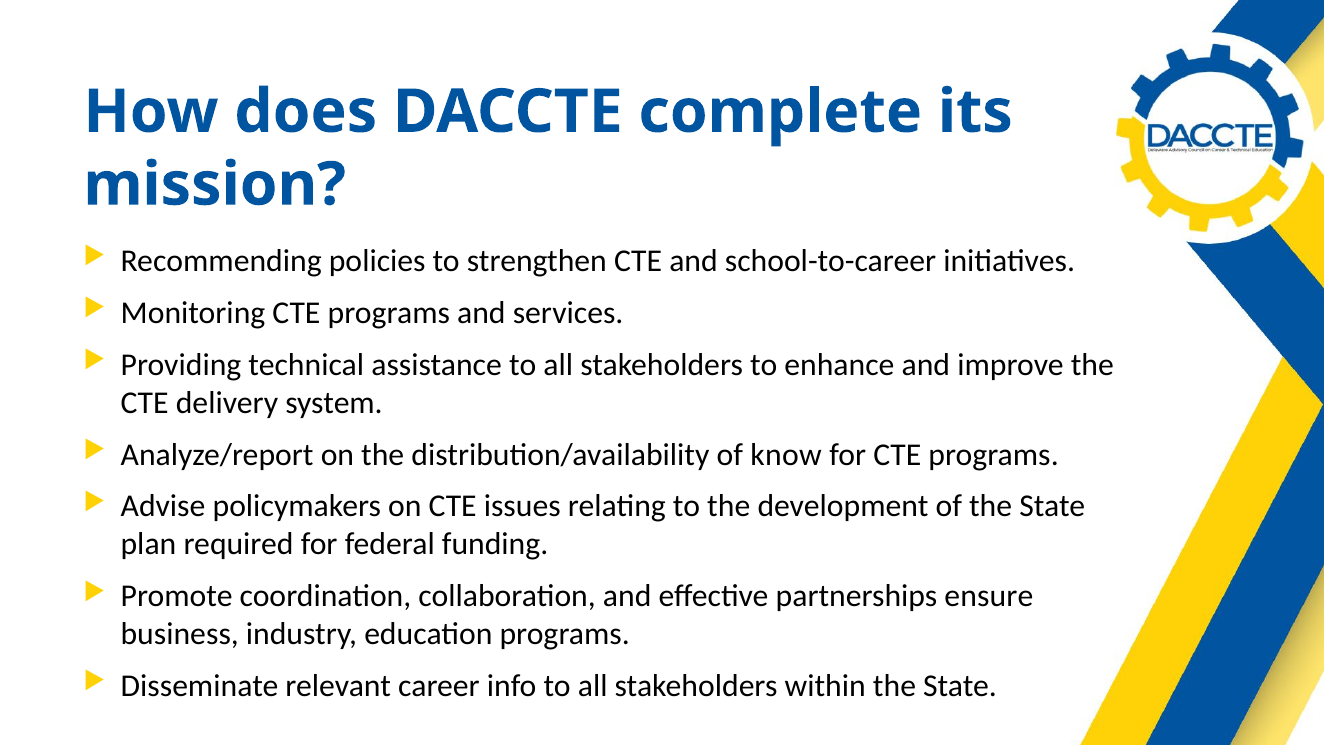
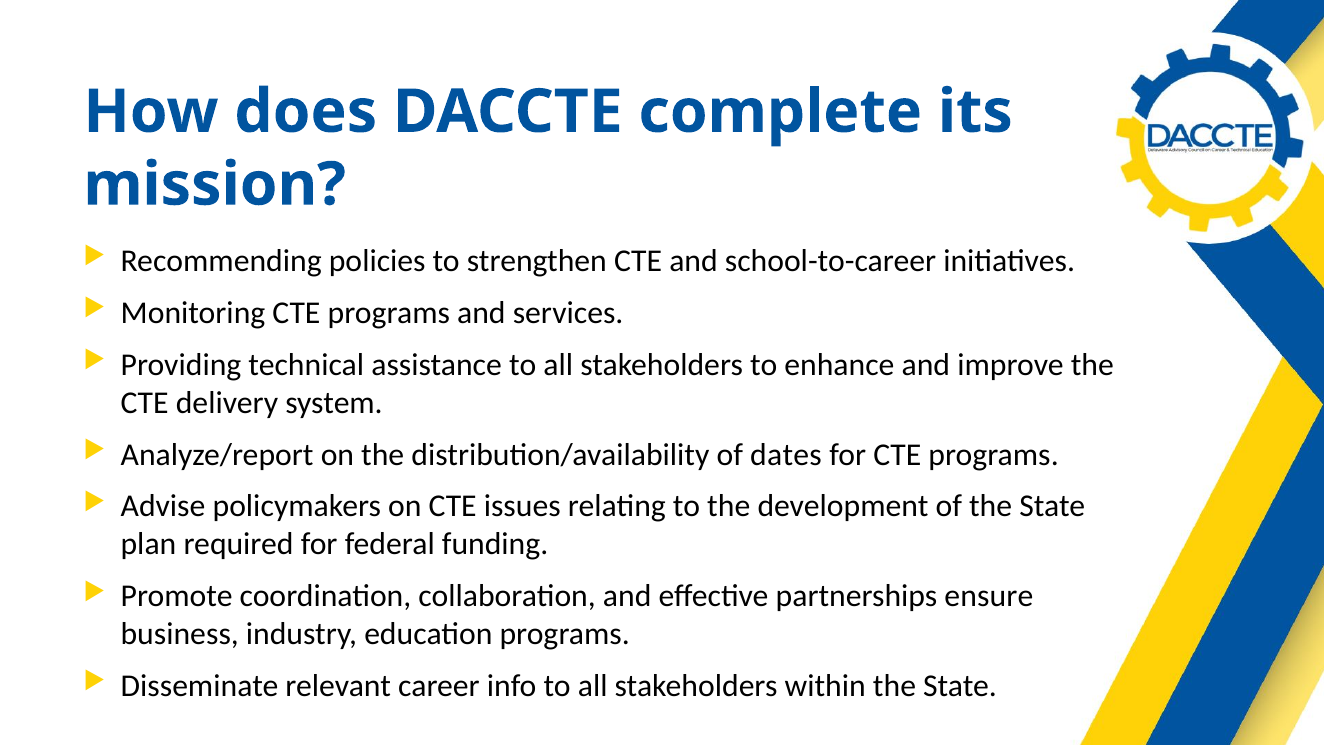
know: know -> dates
